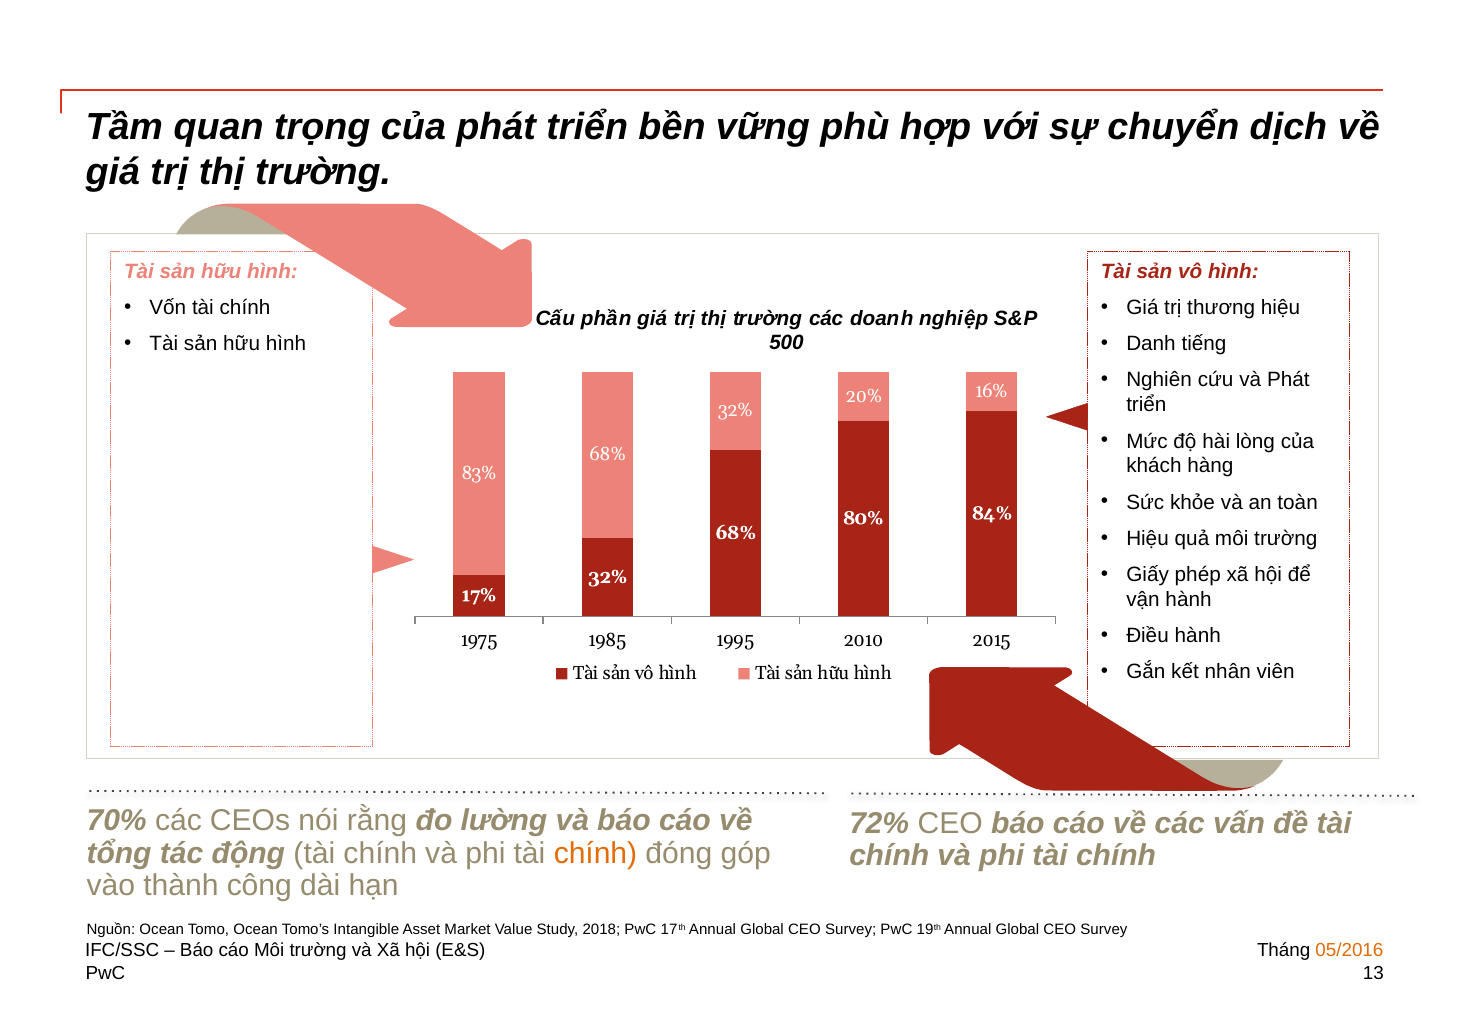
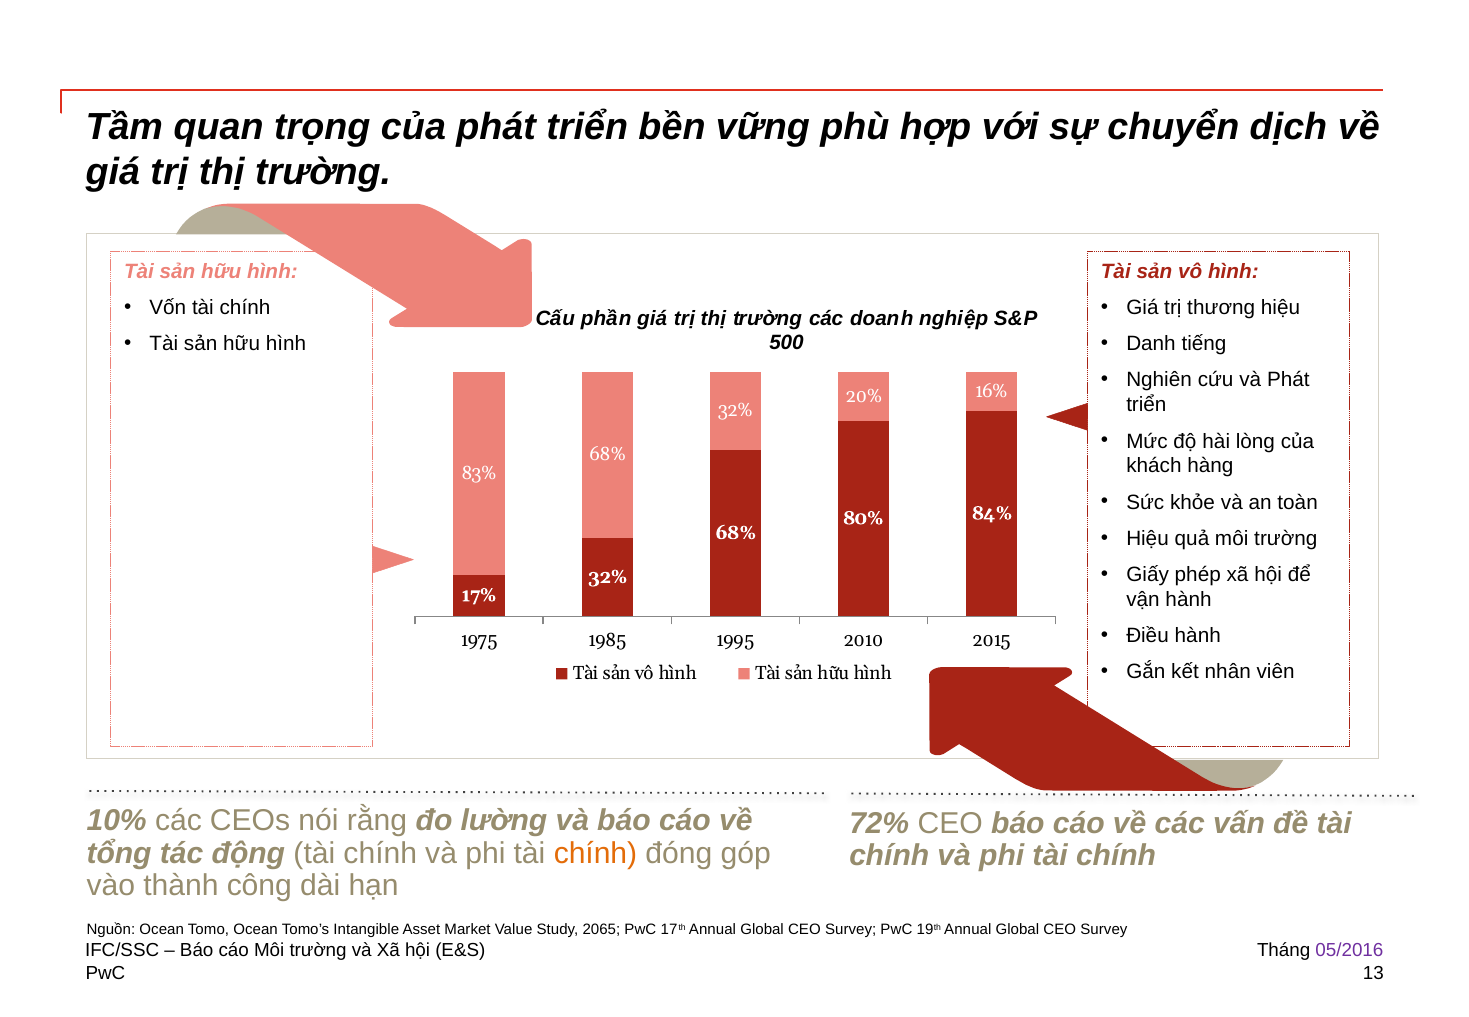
70%: 70% -> 10%
2018: 2018 -> 2065
05/2016 colour: orange -> purple
